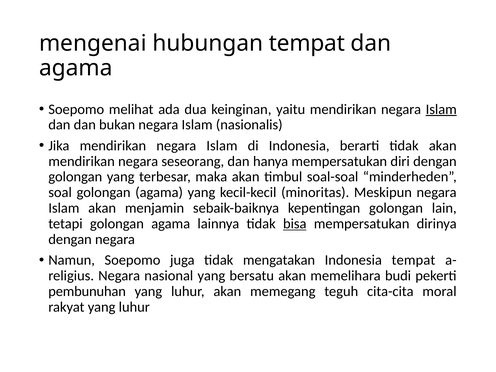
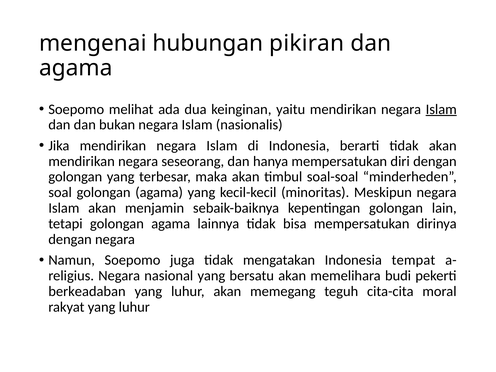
hubungan tempat: tempat -> pikiran
bisa underline: present -> none
pembunuhan: pembunuhan -> berkeadaban
